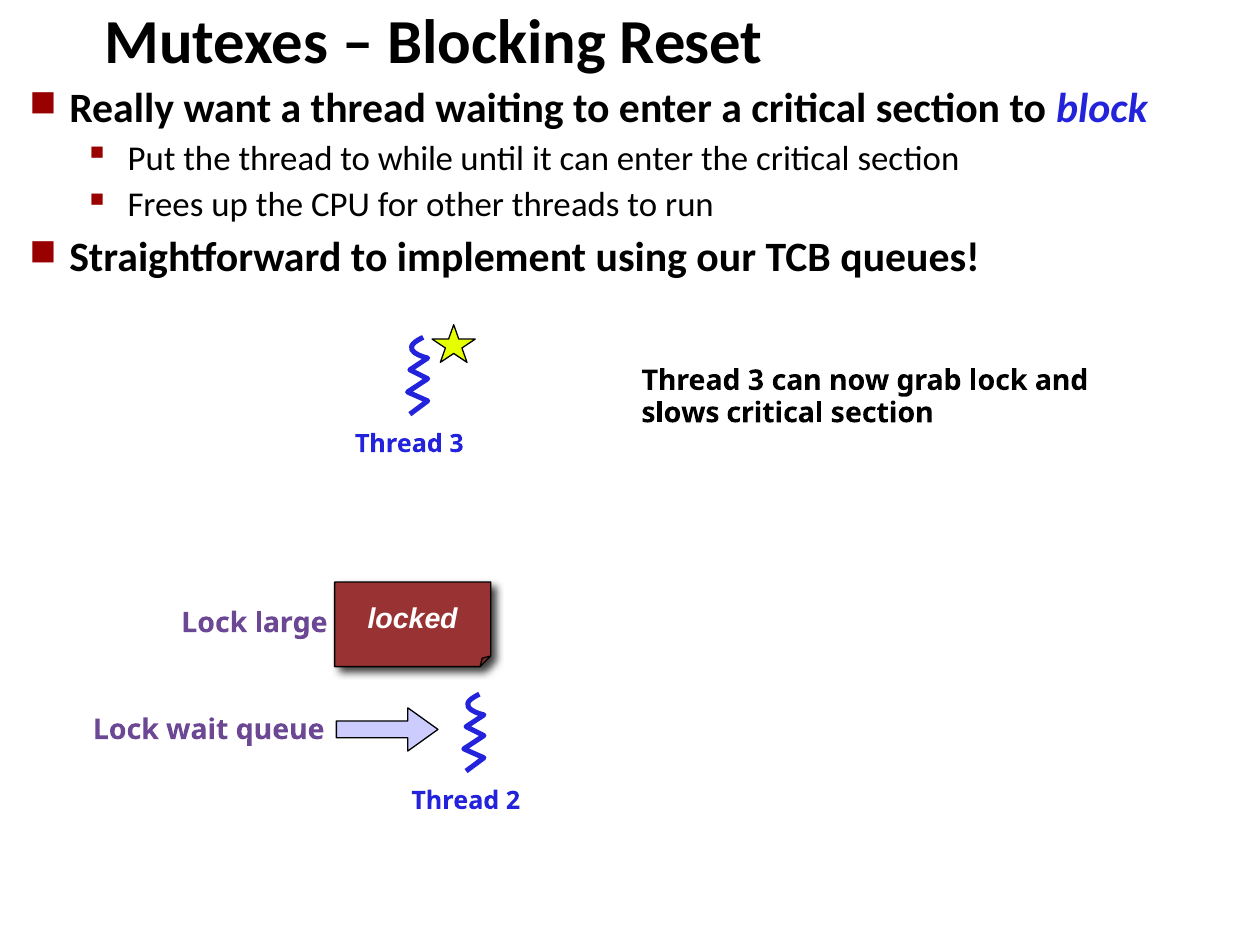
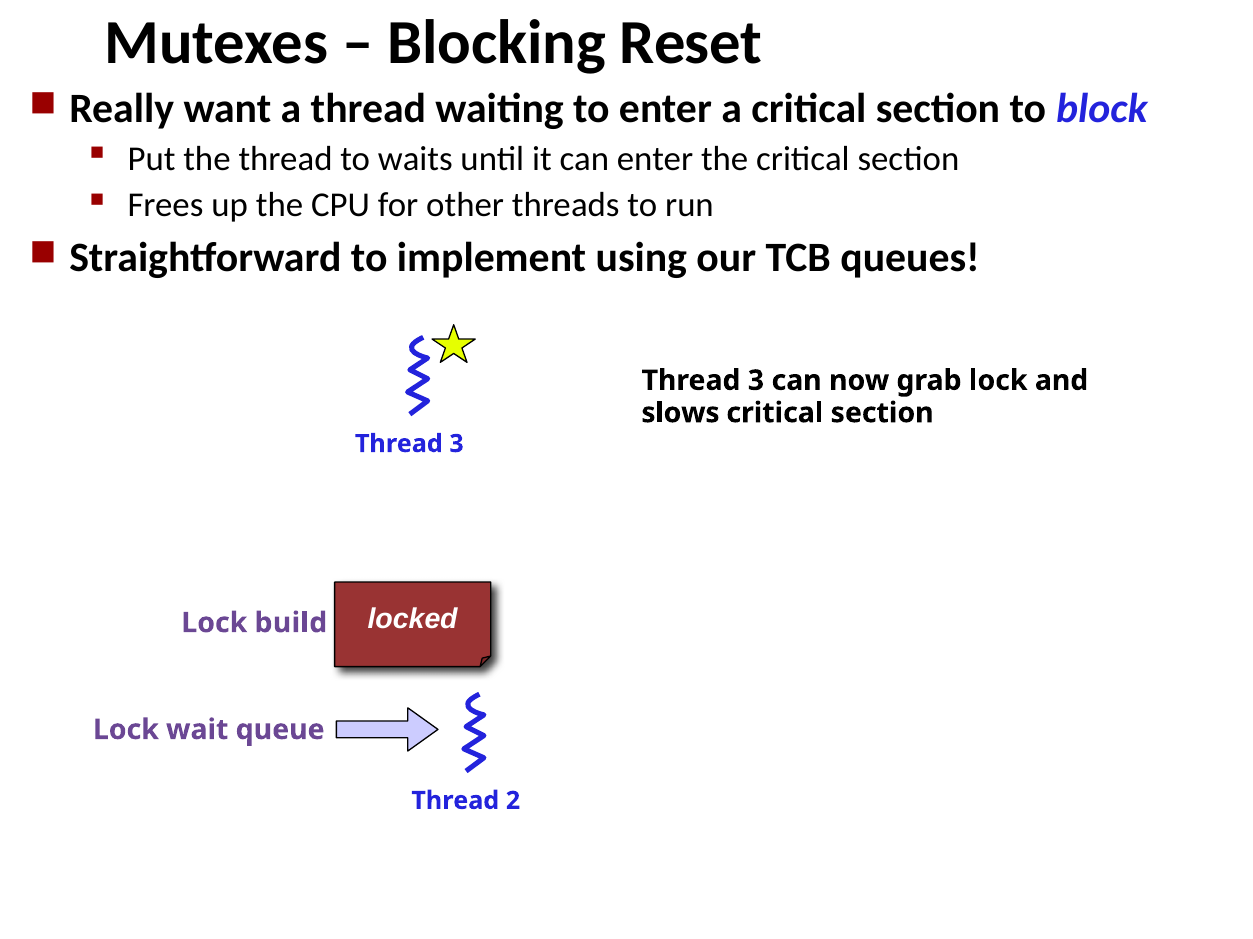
while: while -> waits
large: large -> build
